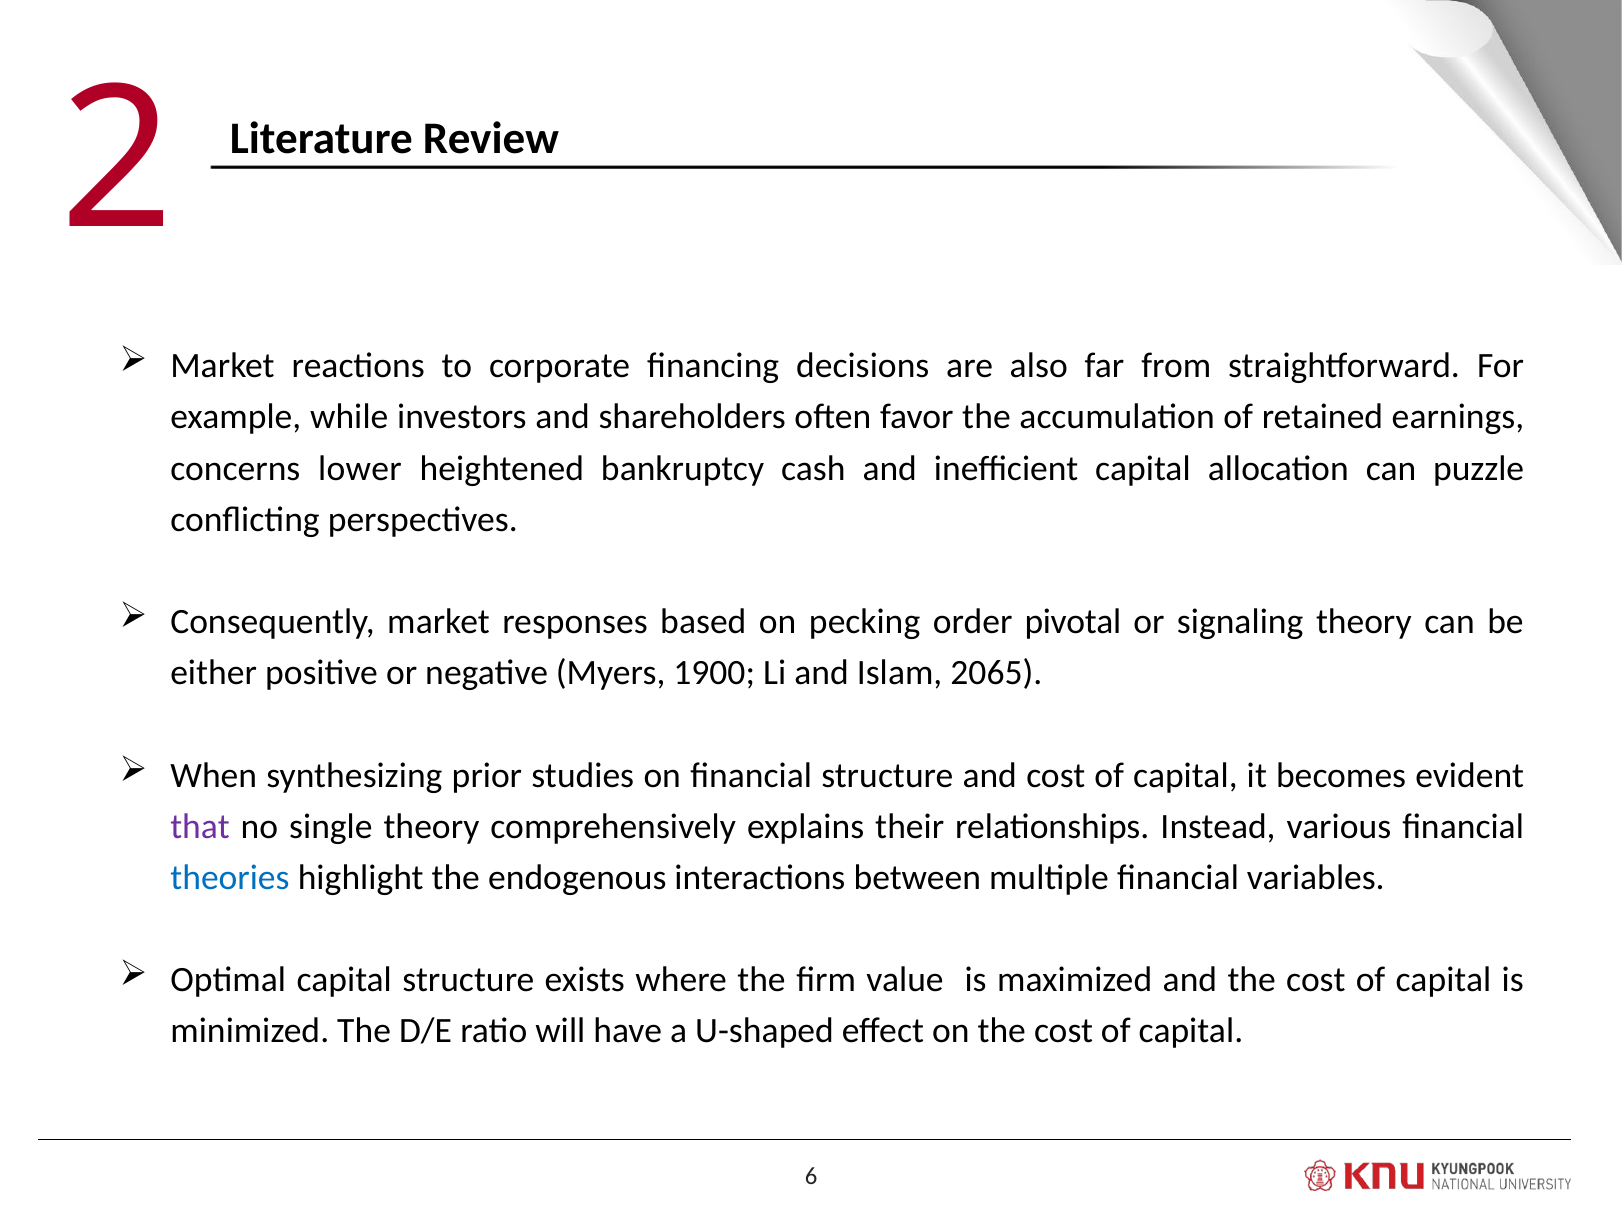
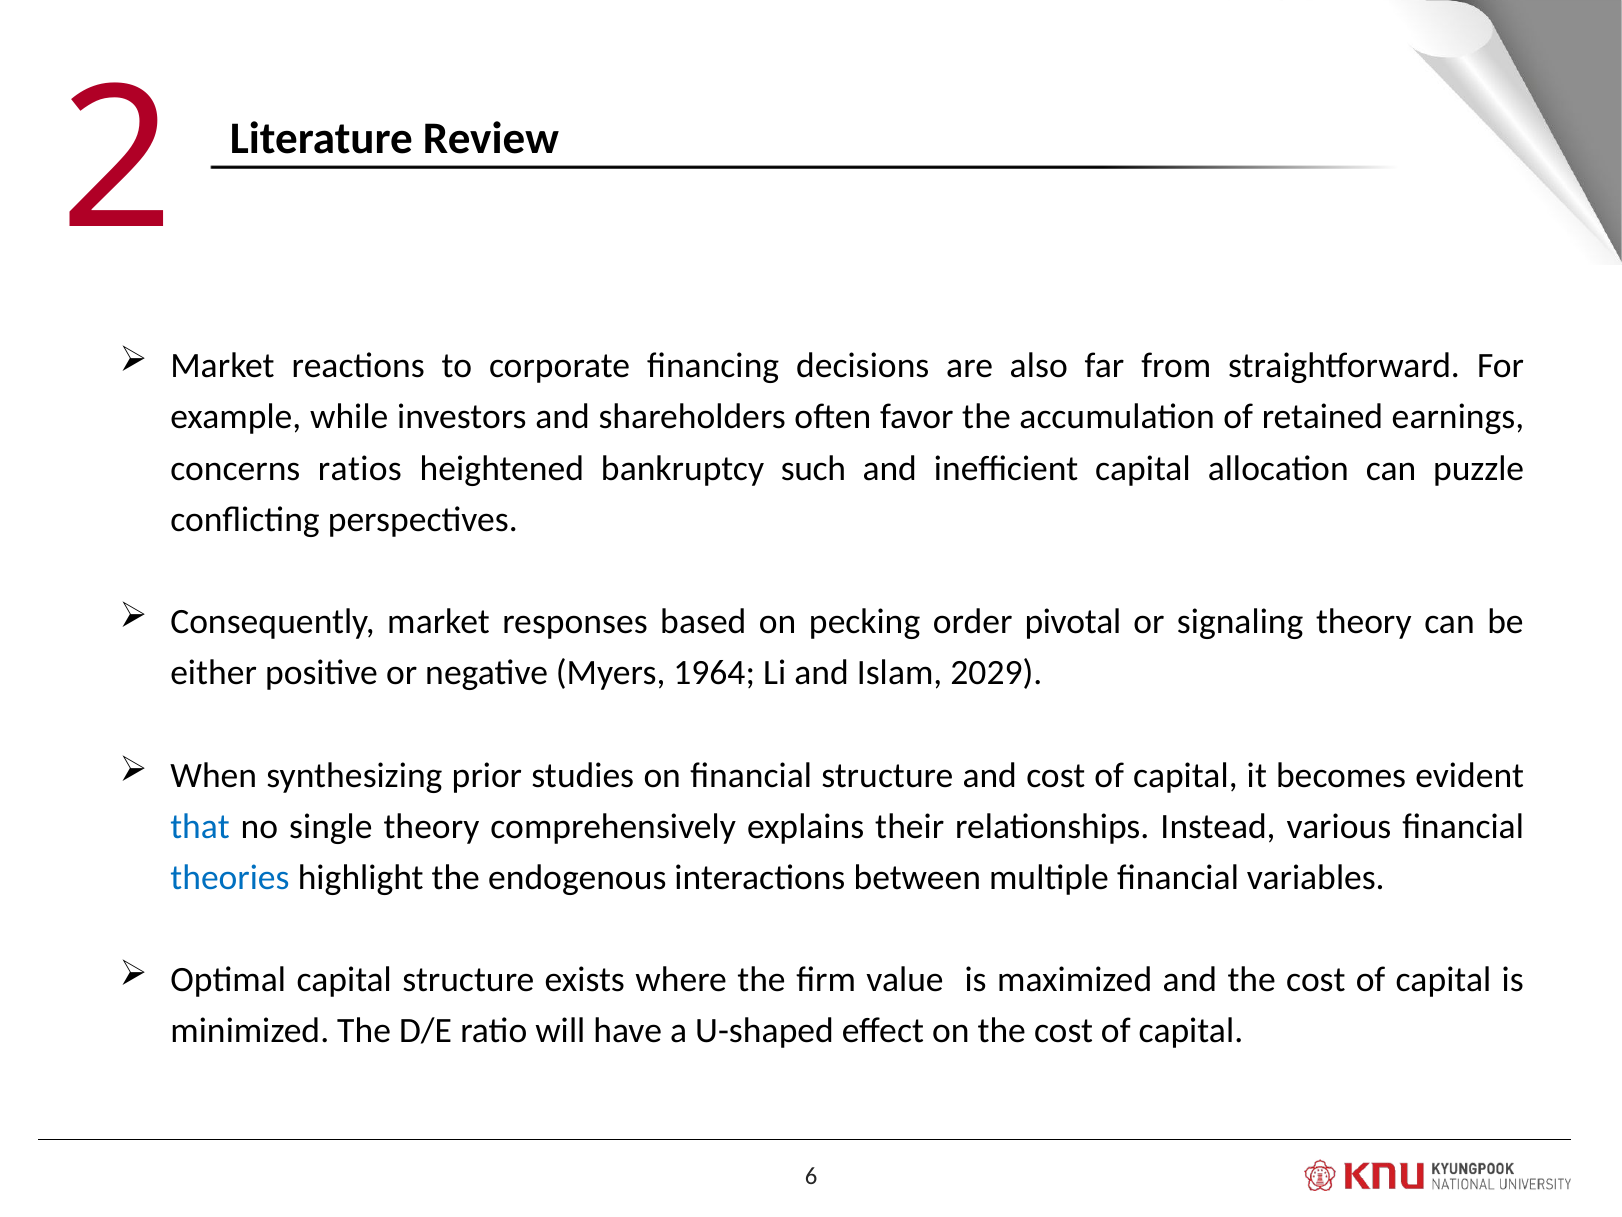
lower: lower -> ratios
cash: cash -> such
1900: 1900 -> 1964
2065: 2065 -> 2029
that colour: purple -> blue
